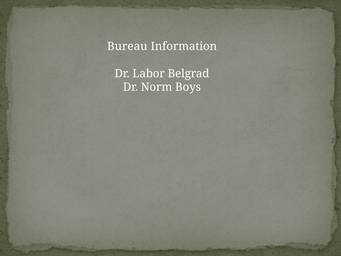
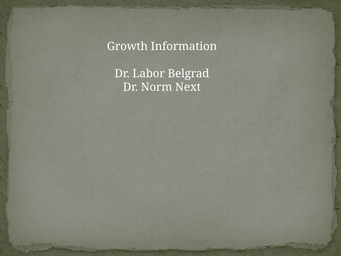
Bureau: Bureau -> Growth
Boys: Boys -> Next
